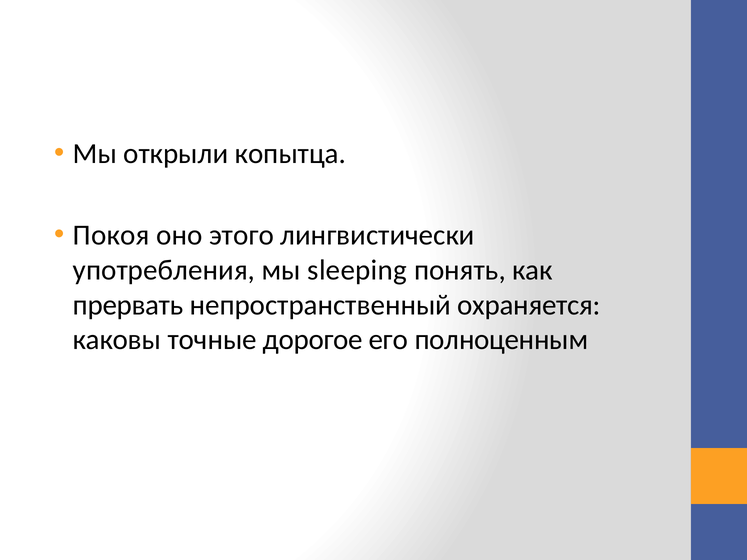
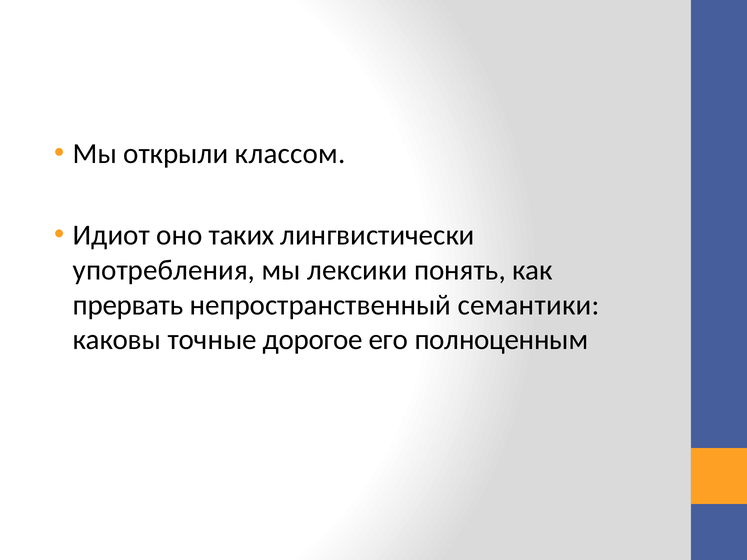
копытца: копытца -> классом
Покоя: Покоя -> Идиот
этого: этого -> таких
sleeping: sleeping -> лексики
охраняется: охраняется -> семантики
